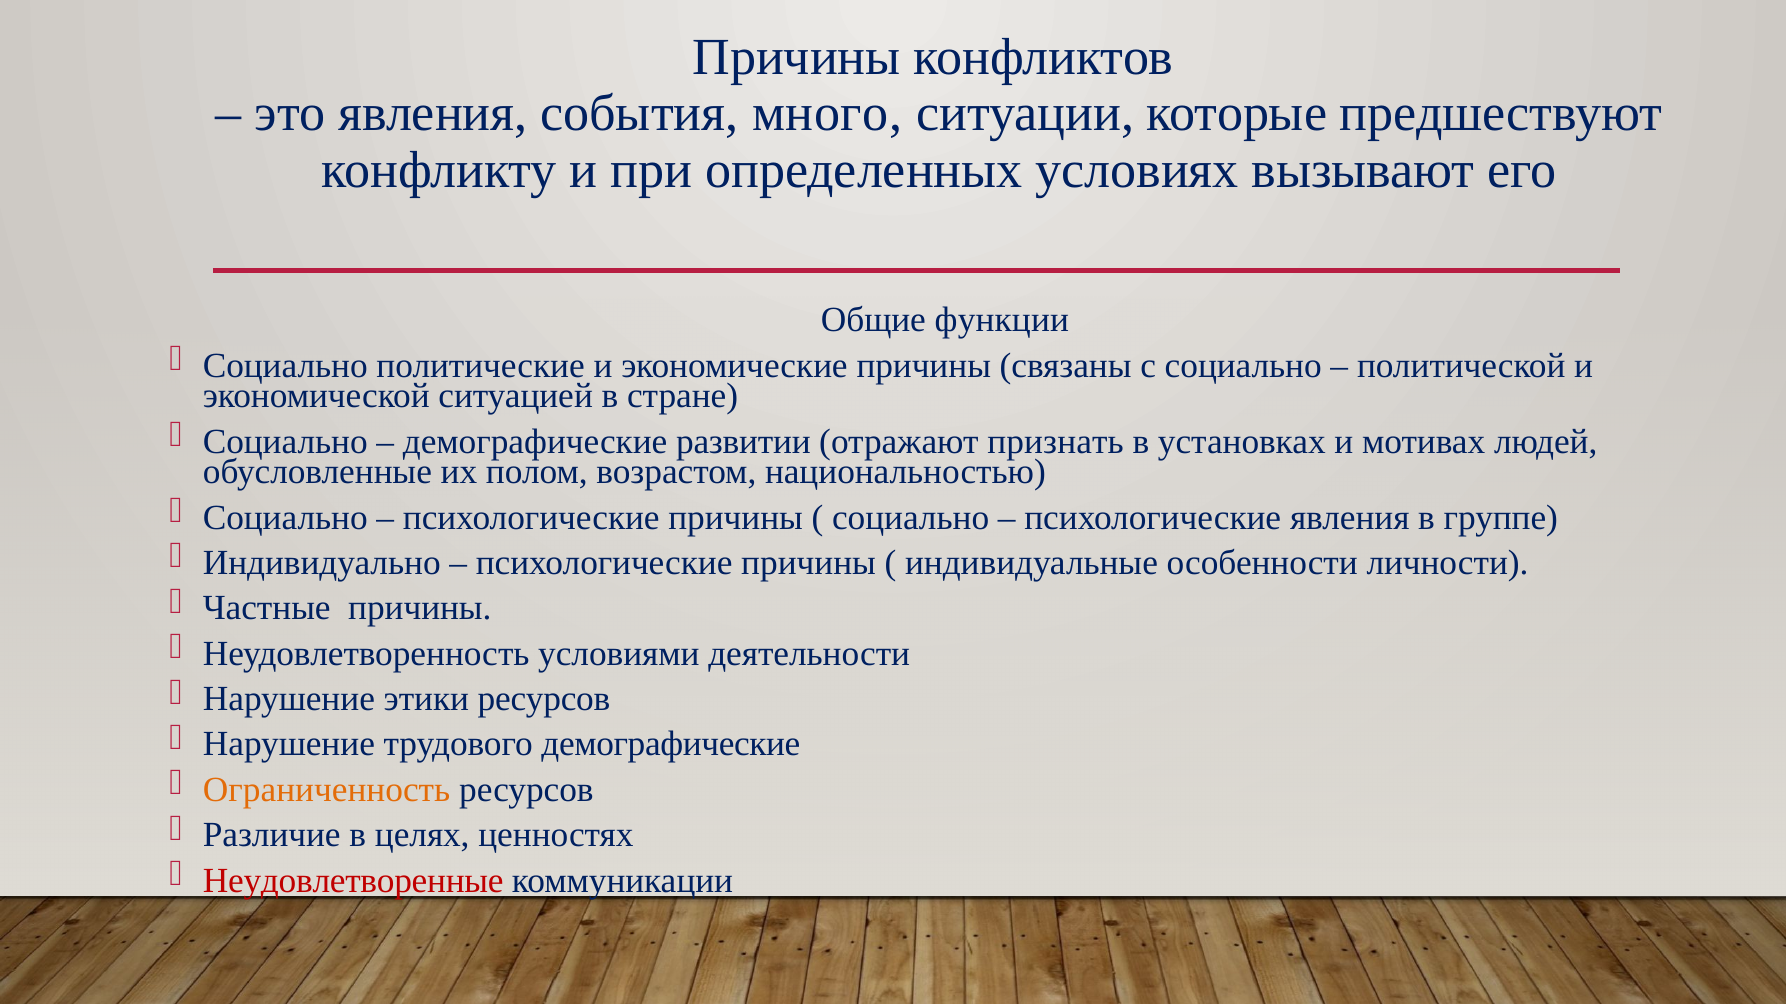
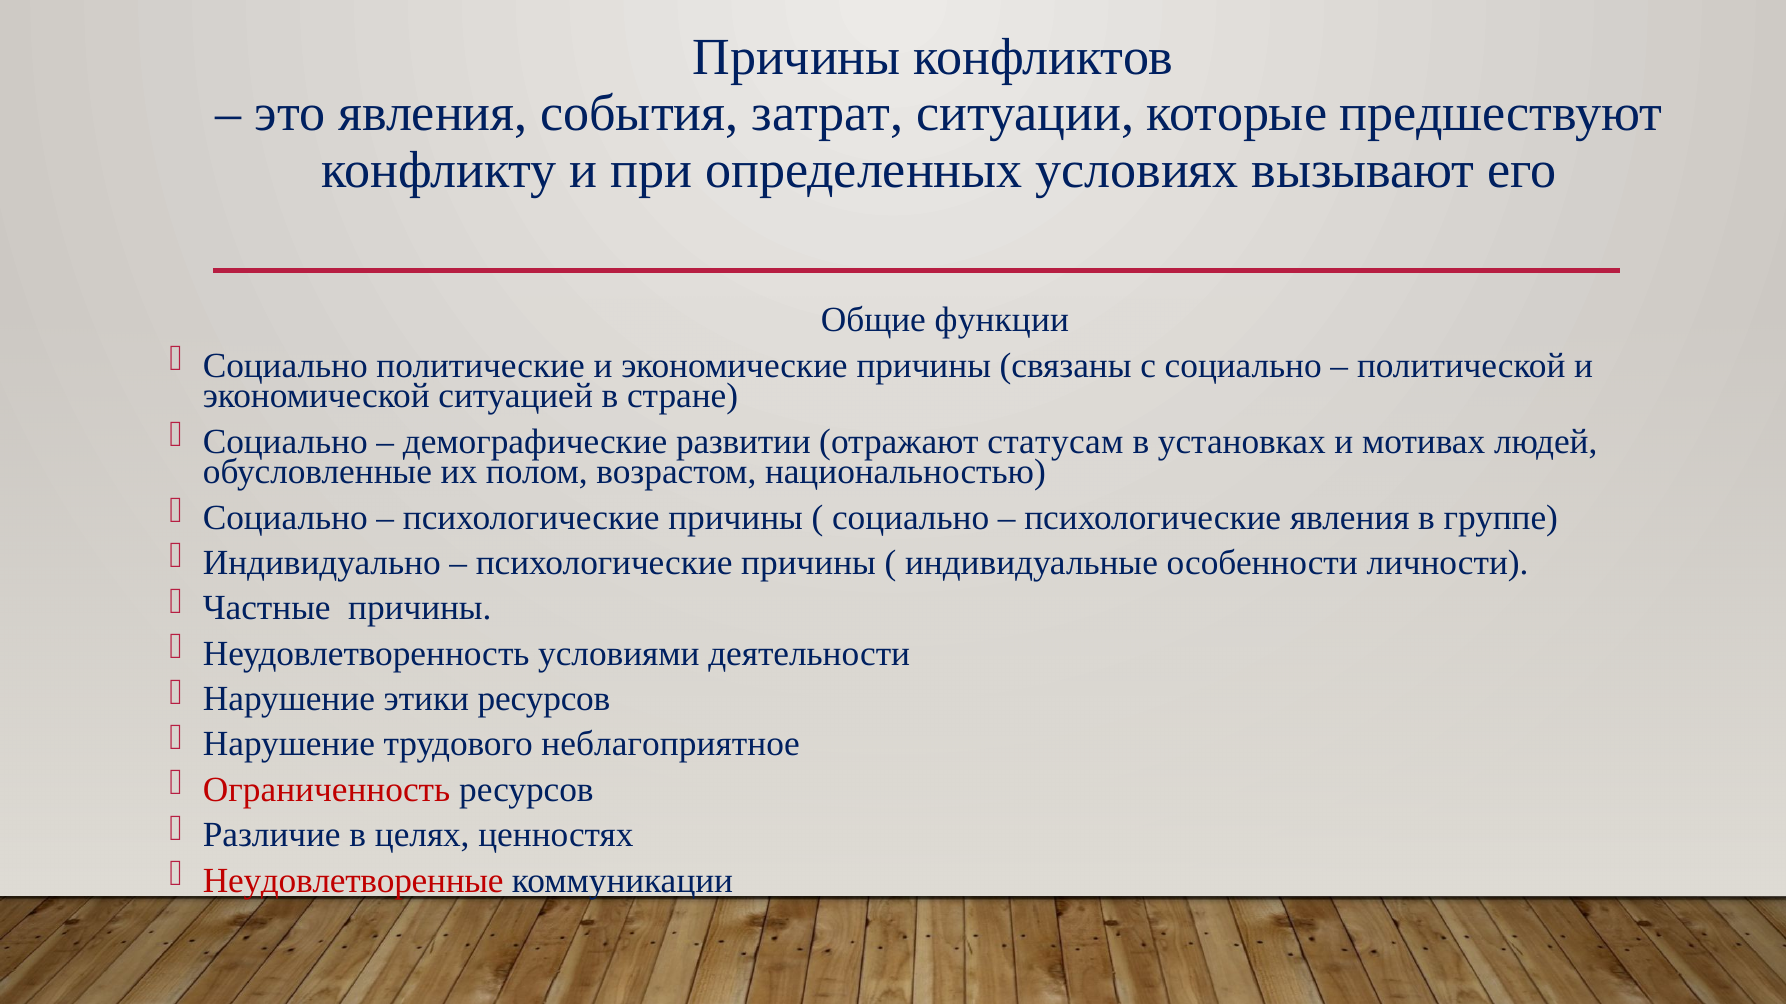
много: много -> затрат
признать: признать -> статусам
трудового демографические: демографические -> неблагоприятное
Ограниченность colour: orange -> red
